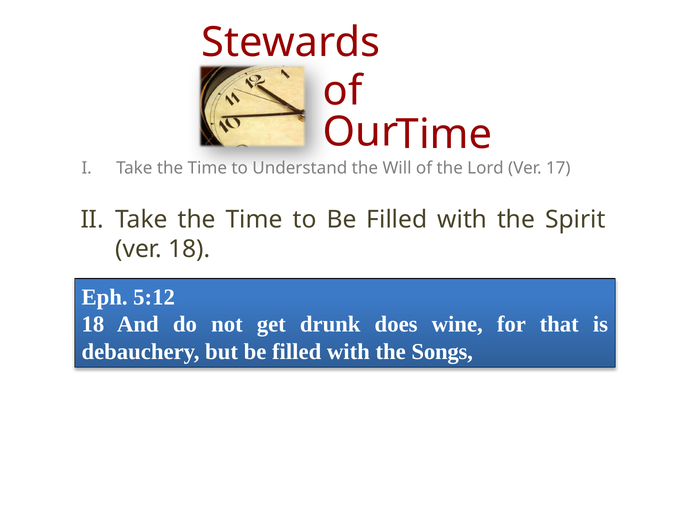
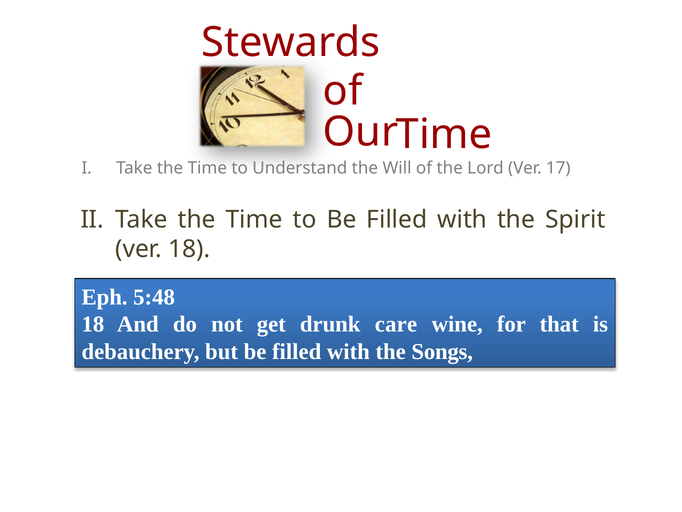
5:12: 5:12 -> 5:48
does: does -> care
